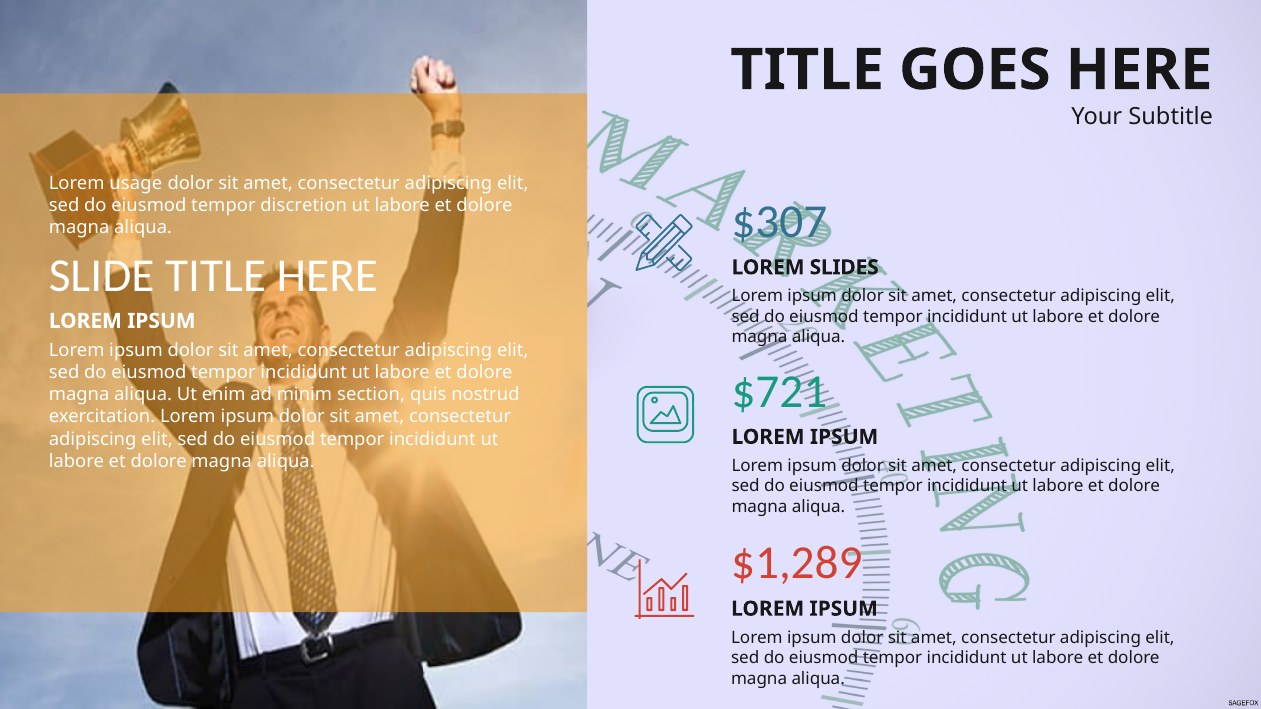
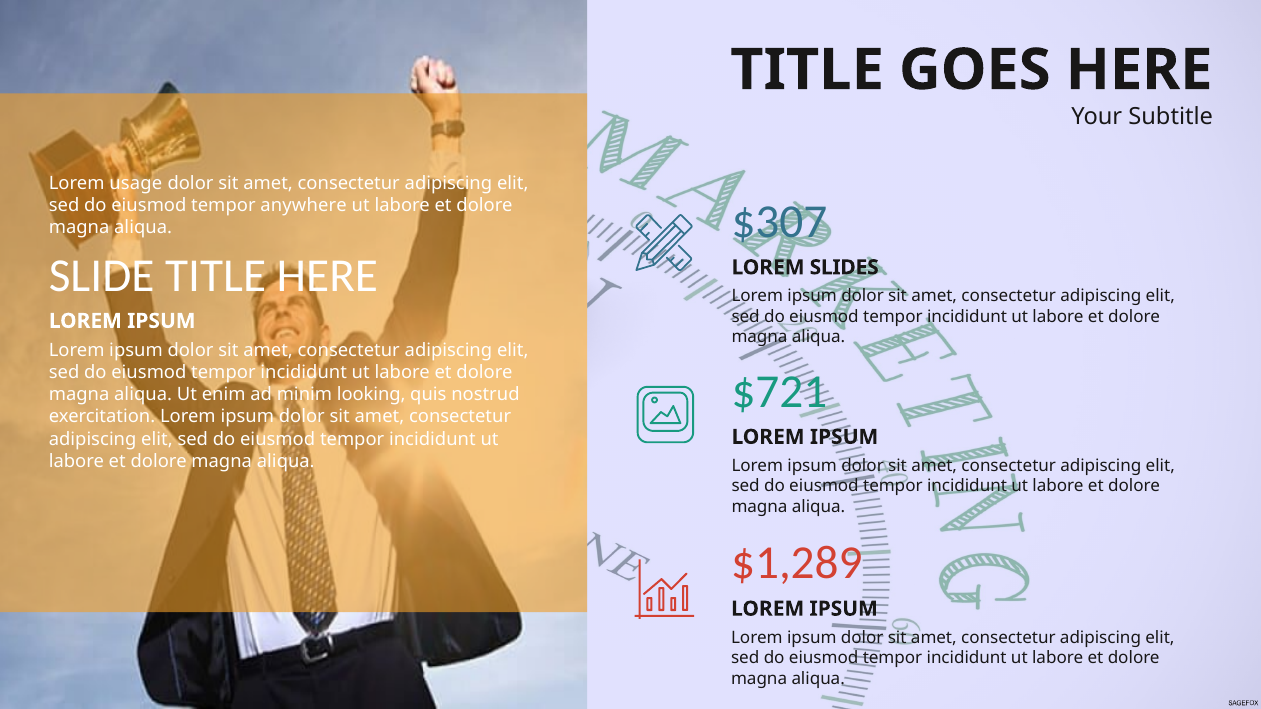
discretion: discretion -> anywhere
section: section -> looking
